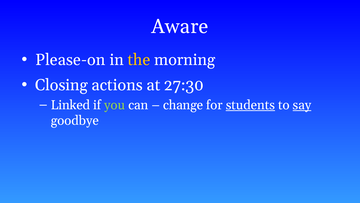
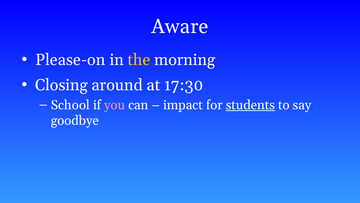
actions: actions -> around
27:30: 27:30 -> 17:30
Linked: Linked -> School
you colour: light green -> pink
change: change -> impact
say underline: present -> none
